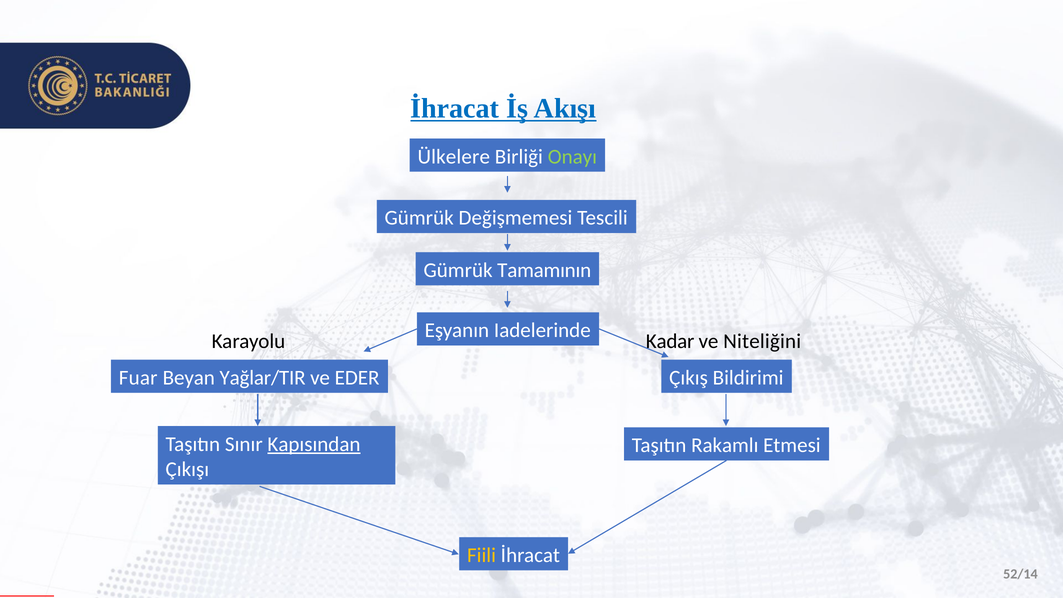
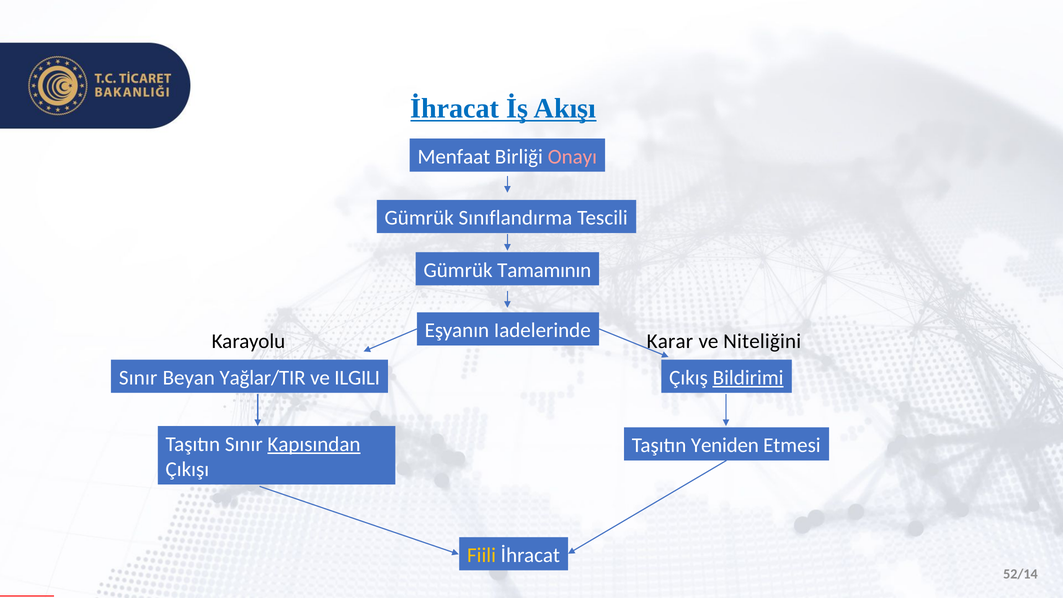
Ülkelere: Ülkelere -> Menfaat
Onayı colour: light green -> pink
Değişmemesi: Değişmemesi -> Sınıflandırma
Kadar: Kadar -> Karar
Fuar at (138, 378): Fuar -> Sınır
EDER: EDER -> ILGILI
Bildirimi underline: none -> present
Rakamlı: Rakamlı -> Yeniden
